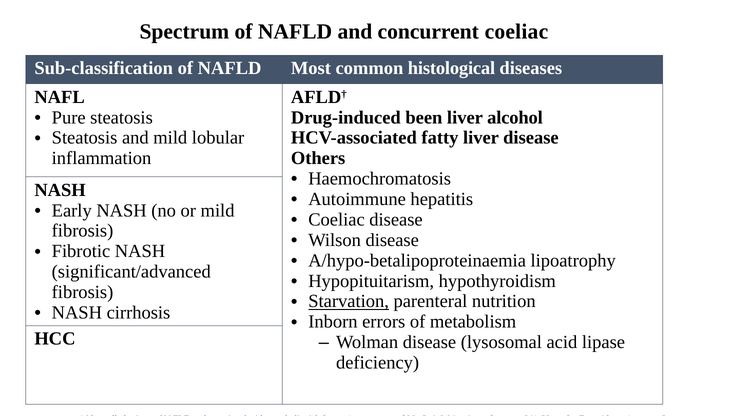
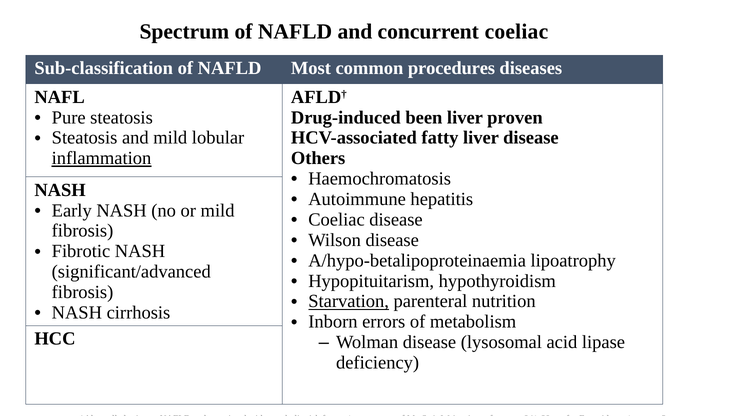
common histological: histological -> procedures
alcohol: alcohol -> proven
inflammation underline: none -> present
